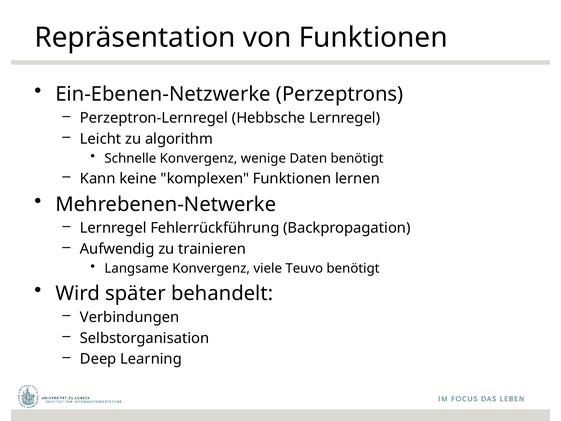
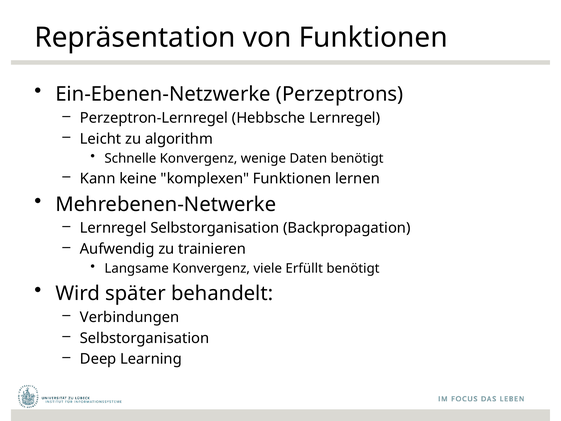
Lernregel Fehlerrückführung: Fehlerrückführung -> Selbstorganisation
Teuvo: Teuvo -> Erfüllt
